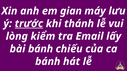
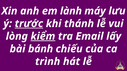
gian: gian -> lành
kiểm underline: none -> present
bánh at (48, 62): bánh -> trình
